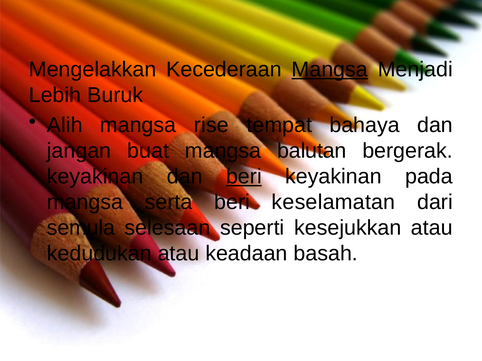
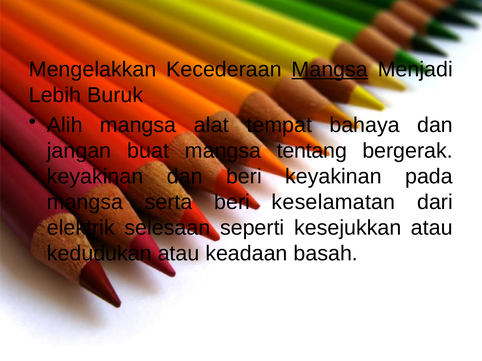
rise: rise -> alat
balutan: balutan -> tentang
beri at (244, 177) underline: present -> none
semula: semula -> elektrik
